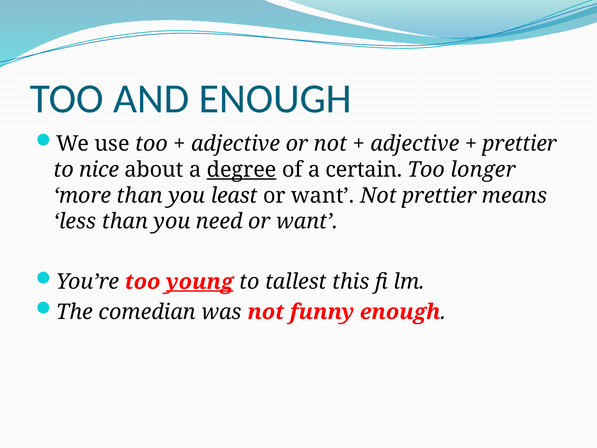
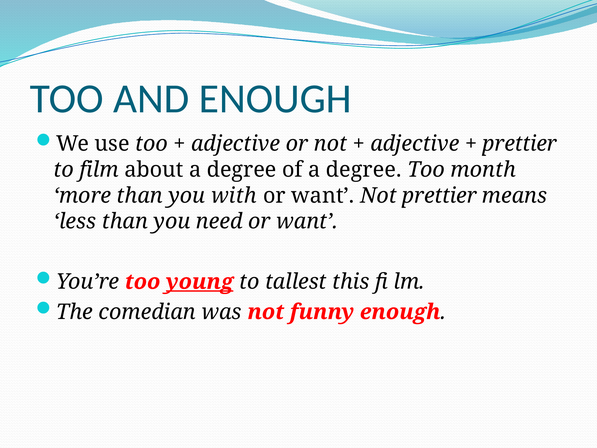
nice: nice -> film
degree at (242, 170) underline: present -> none
of a certain: certain -> degree
longer: longer -> month
least: least -> with
